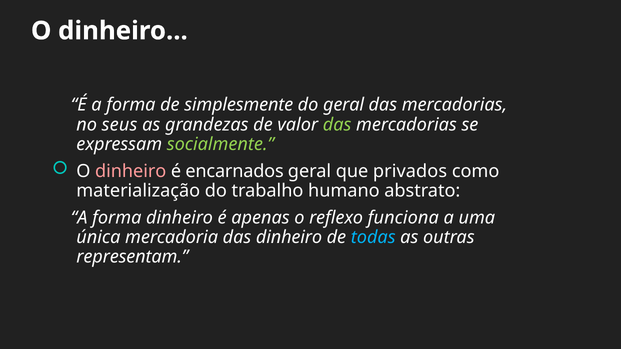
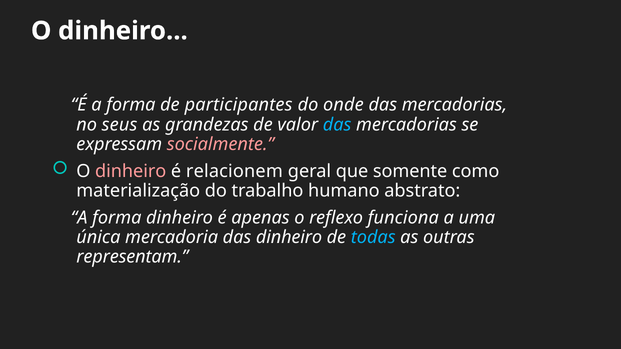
simplesmente: simplesmente -> participantes
do geral: geral -> onde
das at (337, 125) colour: light green -> light blue
socialmente colour: light green -> pink
encarnados: encarnados -> relacionem
privados: privados -> somente
